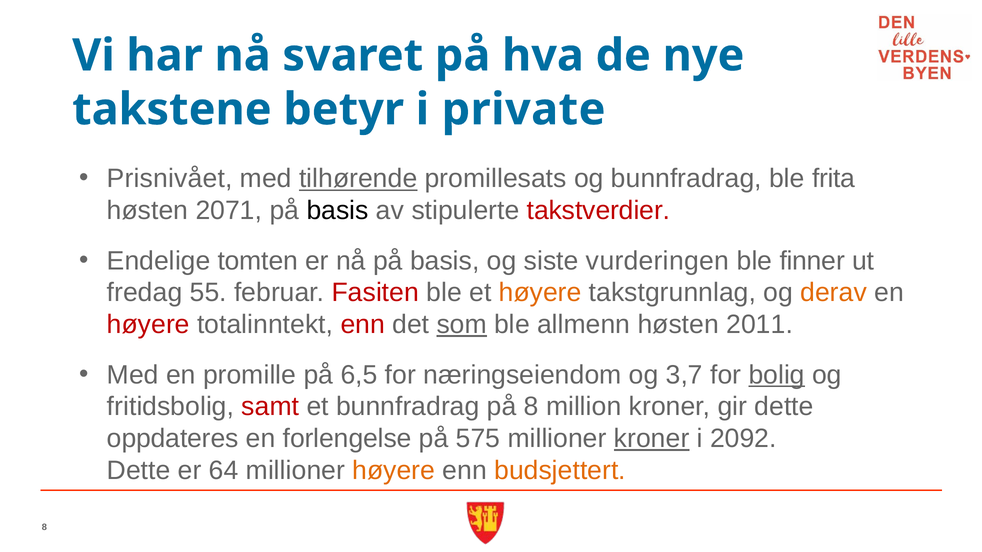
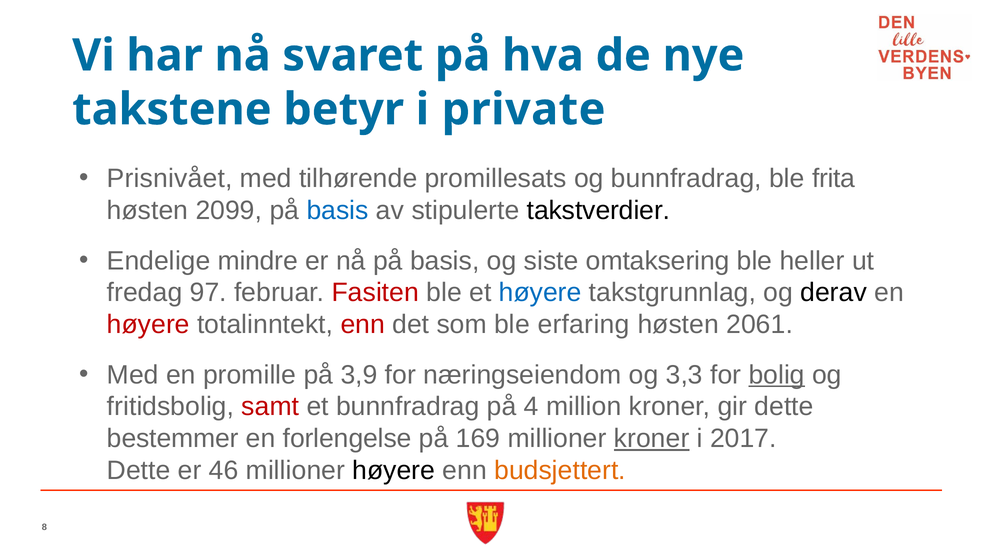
tilhørende underline: present -> none
2071: 2071 -> 2099
basis at (338, 211) colour: black -> blue
takstverdier colour: red -> black
tomten: tomten -> mindre
vurderingen: vurderingen -> omtaksering
finner: finner -> heller
55: 55 -> 97
høyere at (540, 293) colour: orange -> blue
derav colour: orange -> black
som underline: present -> none
allmenn: allmenn -> erfaring
2011: 2011 -> 2061
6,5: 6,5 -> 3,9
3,7: 3,7 -> 3,3
på 8: 8 -> 4
oppdateres: oppdateres -> bestemmer
575: 575 -> 169
2092: 2092 -> 2017
64: 64 -> 46
høyere at (394, 471) colour: orange -> black
